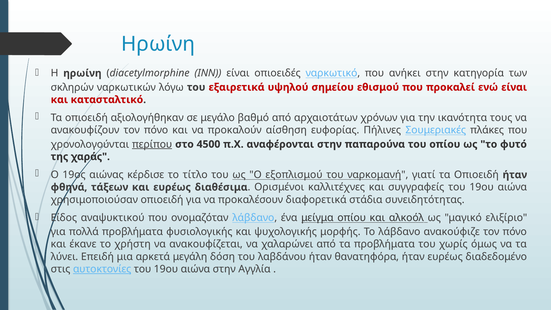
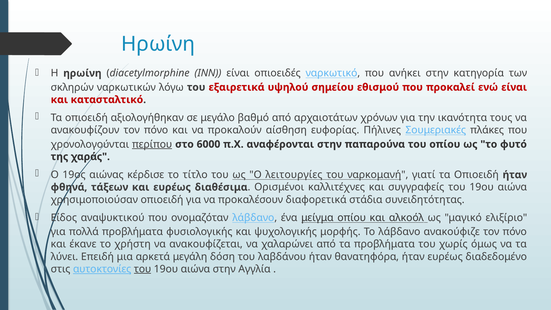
4500: 4500 -> 6000
εξοπλισμού: εξοπλισμού -> λειτουργίες
του at (143, 269) underline: none -> present
